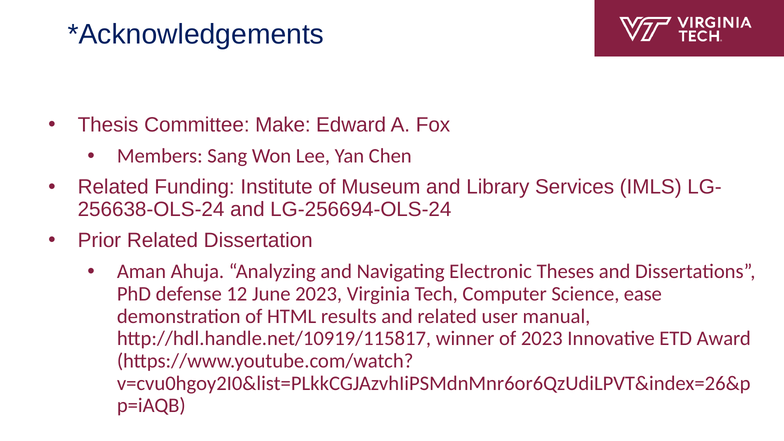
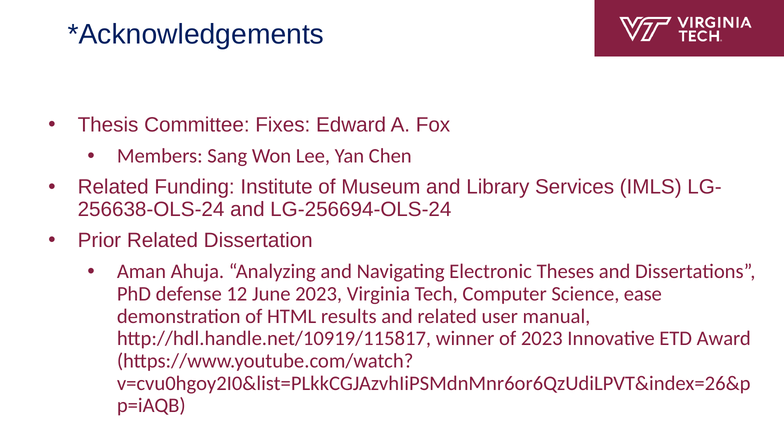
Make: Make -> Fixes
